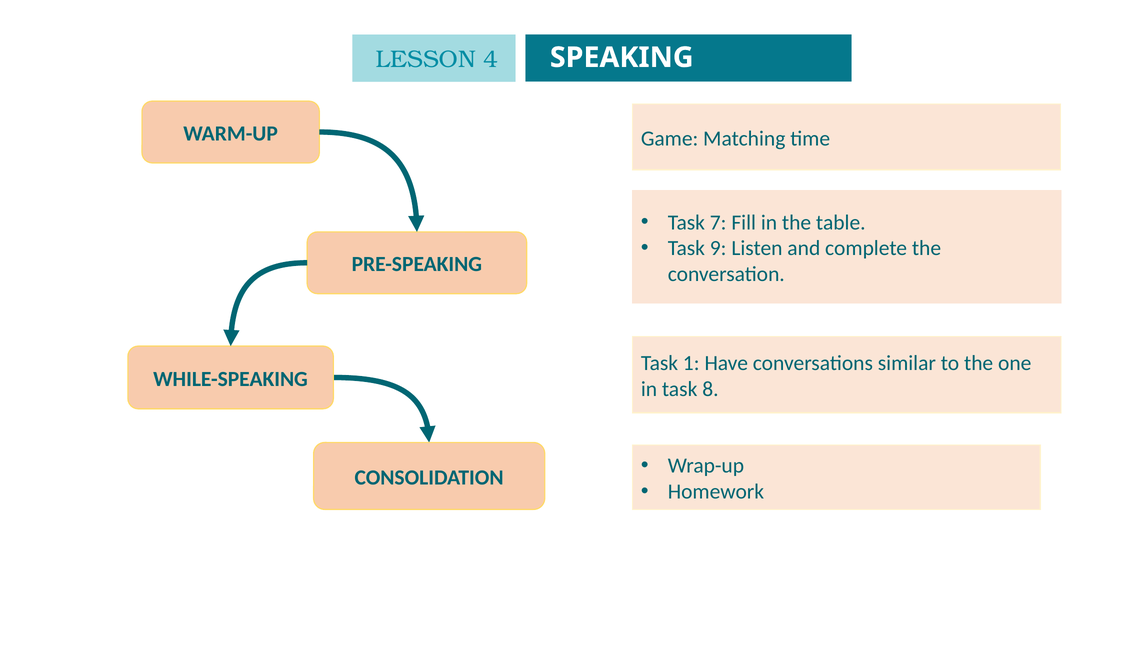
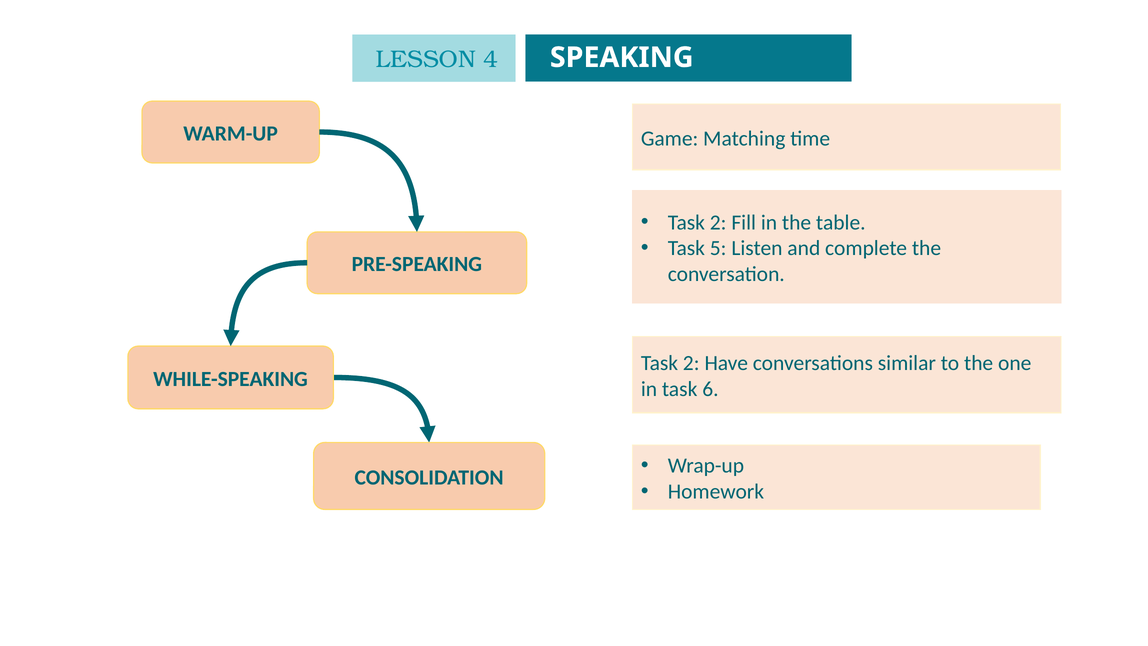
7 at (718, 222): 7 -> 2
9: 9 -> 5
1 at (691, 363): 1 -> 2
8: 8 -> 6
